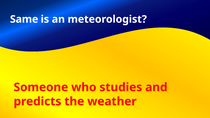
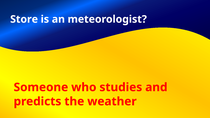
Same: Same -> Store
